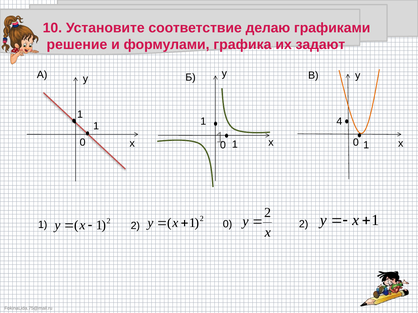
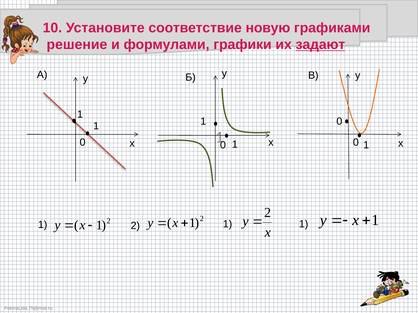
делаю: делаю -> новую
графика: графика -> графики
задают underline: none -> present
1 4: 4 -> 0
2 at (304, 224): 2 -> 1
0 at (228, 224): 0 -> 1
